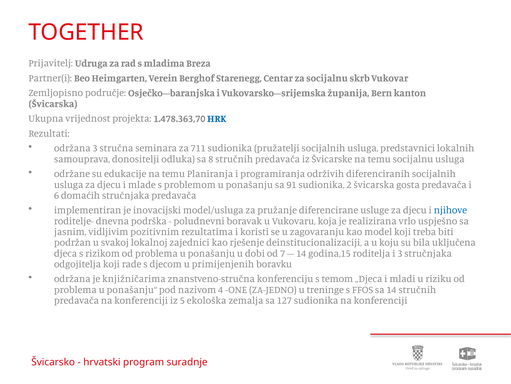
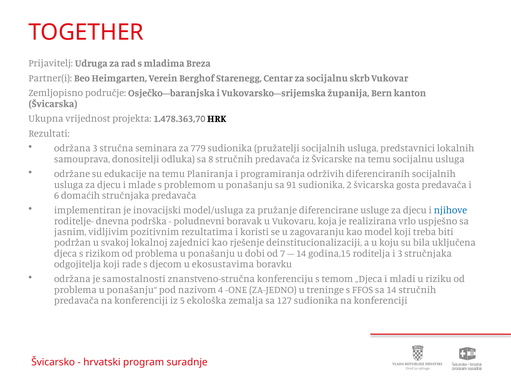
HRK colour: blue -> black
711: 711 -> 779
primijenjenih: primijenjenih -> ekosustavima
knjižničarima: knjižničarima -> samostalnosti
